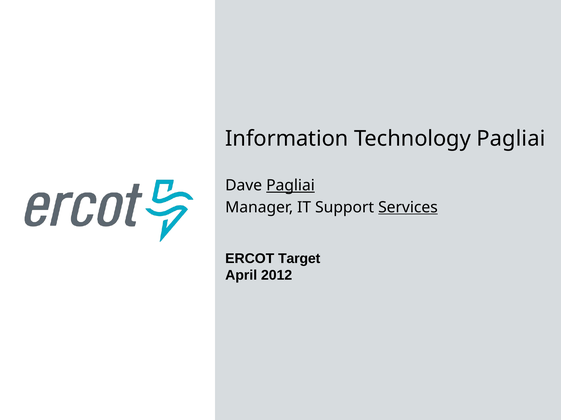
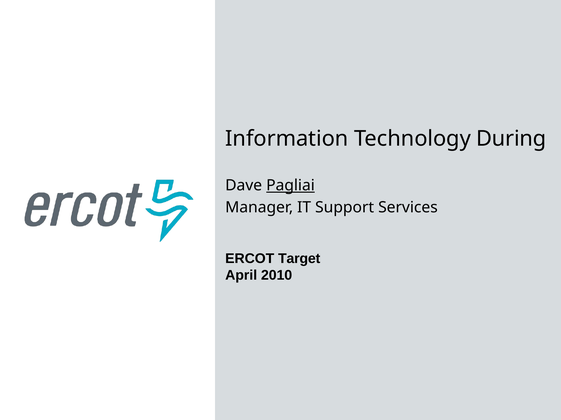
Technology Pagliai: Pagliai -> During
Services underline: present -> none
2012: 2012 -> 2010
